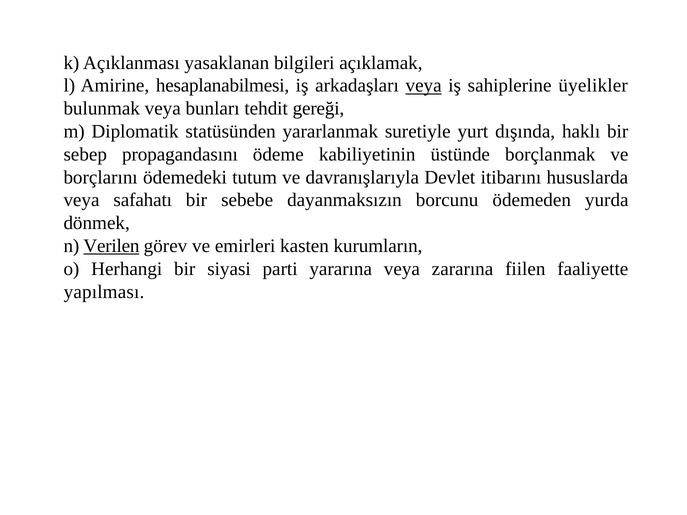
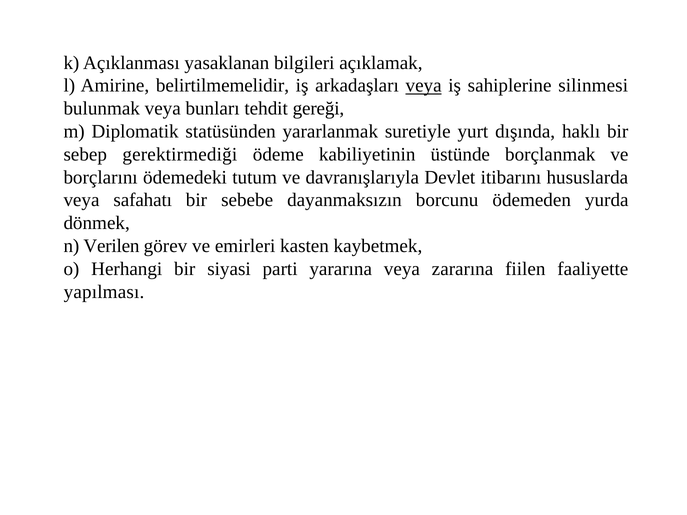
hesaplanabilmesi: hesaplanabilmesi -> belirtilmemelidir
üyelikler: üyelikler -> silinmesi
propagandasını: propagandasını -> gerektirmediği
Verilen underline: present -> none
kurumların: kurumların -> kaybetmek
